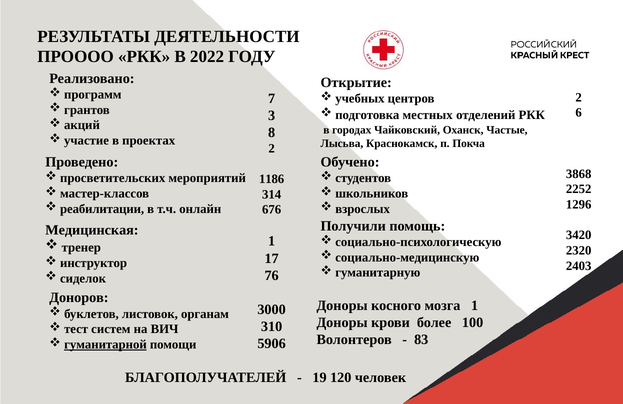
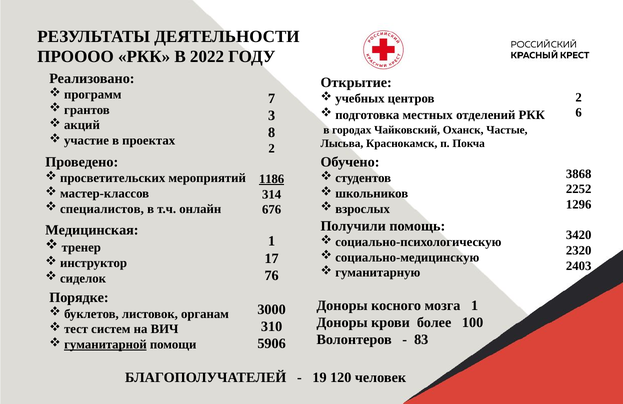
1186 underline: none -> present
реабилитации: реабилитации -> специалистов
Доноров: Доноров -> Порядке
